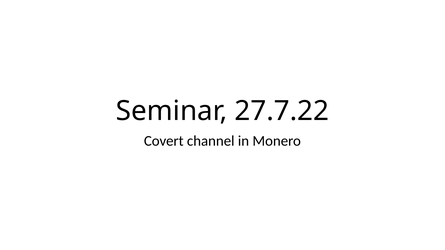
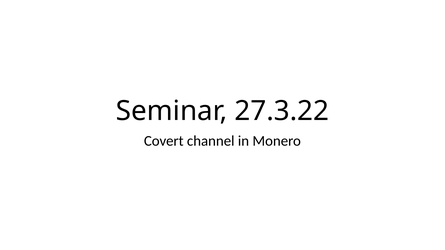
27.7.22: 27.7.22 -> 27.3.22
